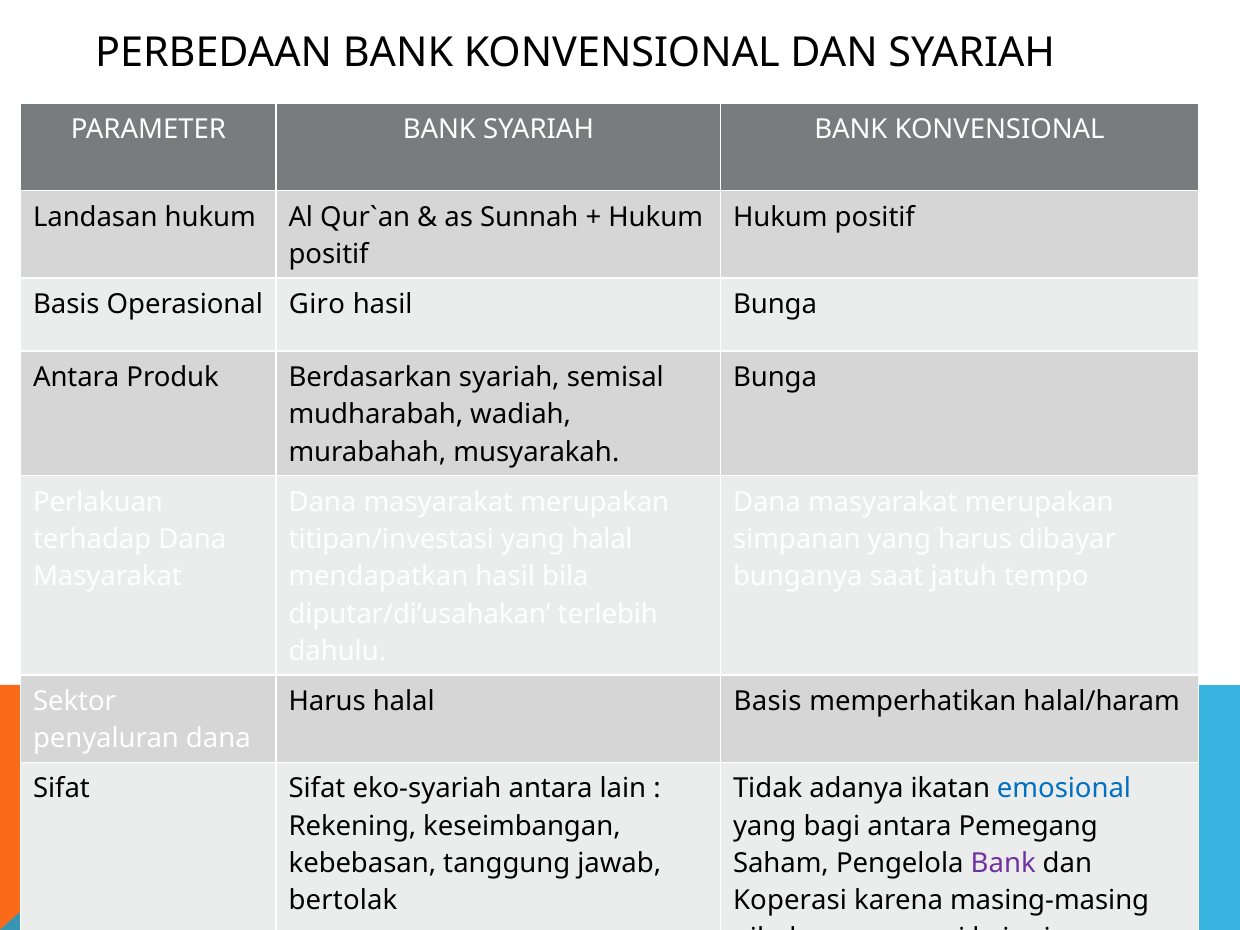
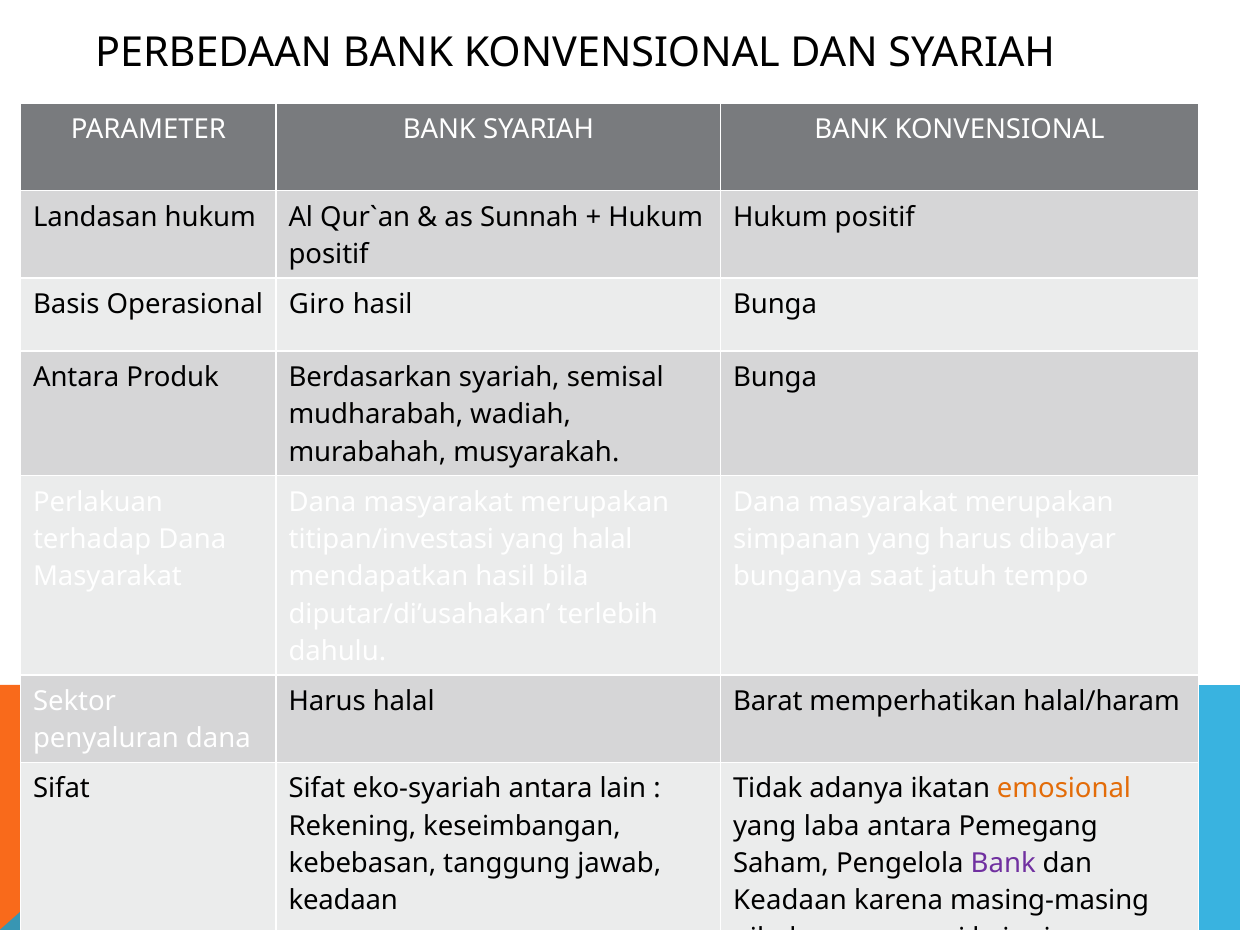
halal Basis: Basis -> Barat
emosional colour: blue -> orange
bagi: bagi -> laba
bertolak at (343, 901): bertolak -> keadaan
Koperasi at (790, 901): Koperasi -> Keadaan
